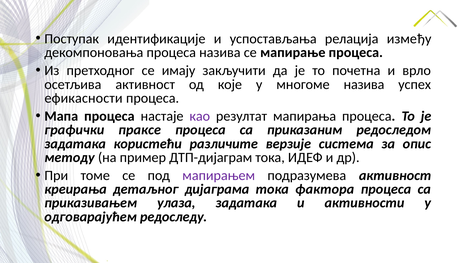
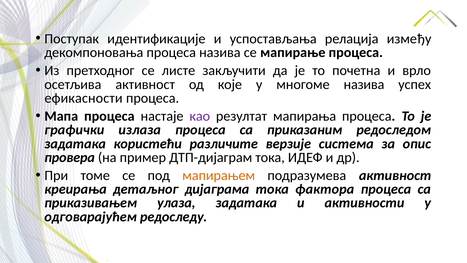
имају: имају -> листе
праксе: праксе -> излаза
методу: методу -> провера
мапирањем colour: purple -> orange
